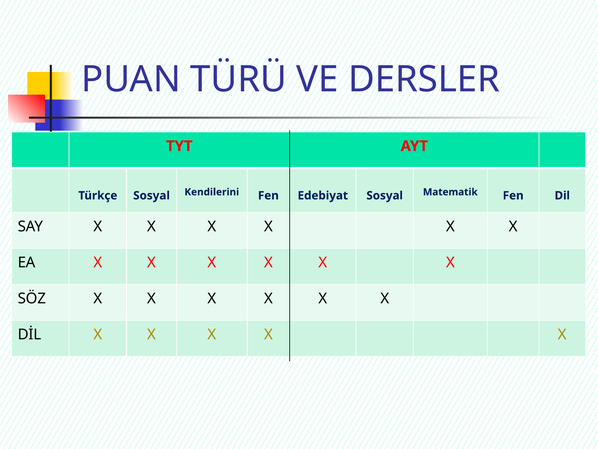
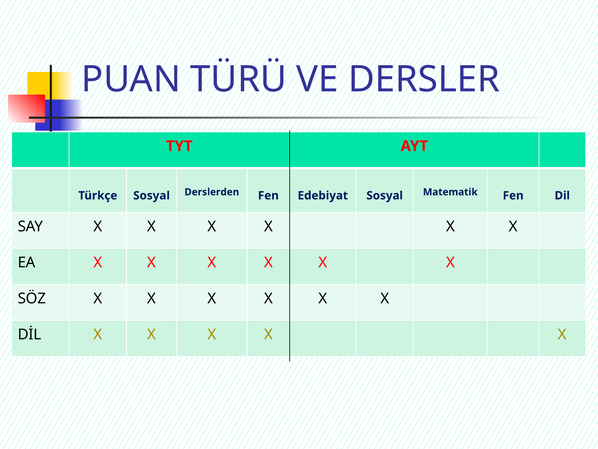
Kendilerini: Kendilerini -> Derslerden
